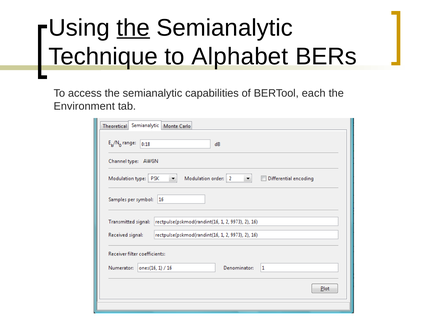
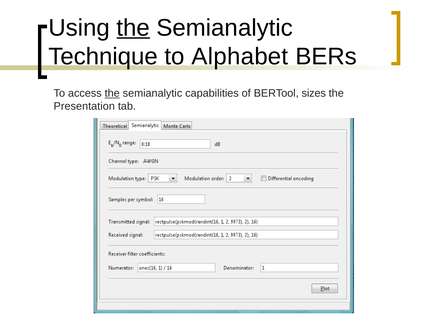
the at (112, 93) underline: none -> present
each: each -> sizes
Environment: Environment -> Presentation
